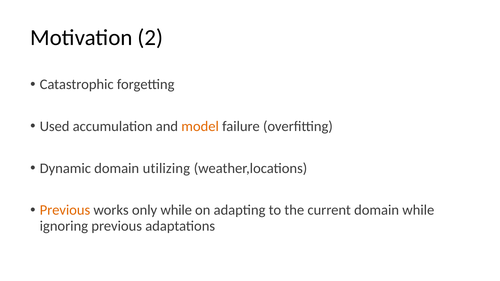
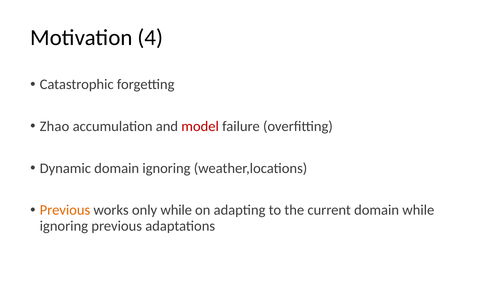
2: 2 -> 4
Used: Used -> Zhao
model colour: orange -> red
domain utilizing: utilizing -> ignoring
